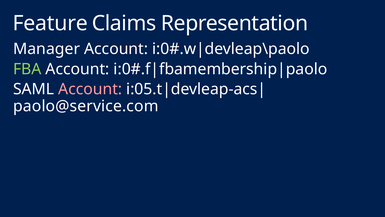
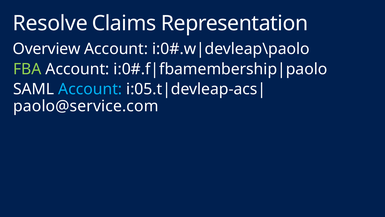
Feature: Feature -> Resolve
Manager: Manager -> Overview
Account at (90, 89) colour: pink -> light blue
